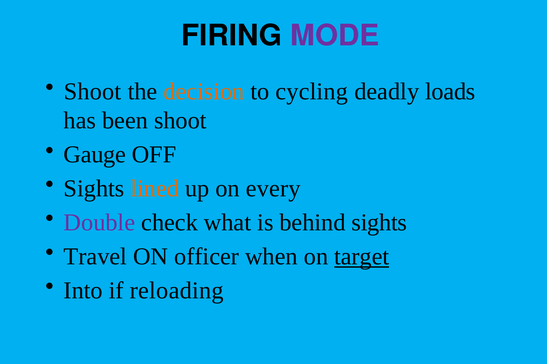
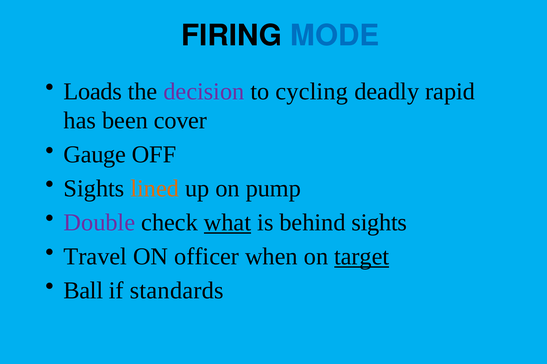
MODE colour: purple -> blue
Shoot at (93, 92): Shoot -> Loads
decision colour: orange -> purple
loads: loads -> rapid
been shoot: shoot -> cover
every: every -> pump
what underline: none -> present
Into: Into -> Ball
reloading: reloading -> standards
